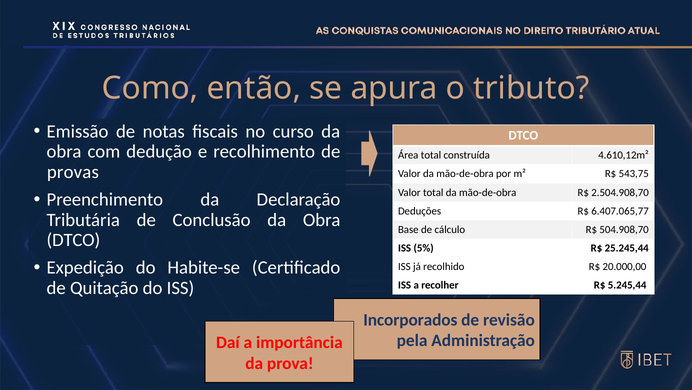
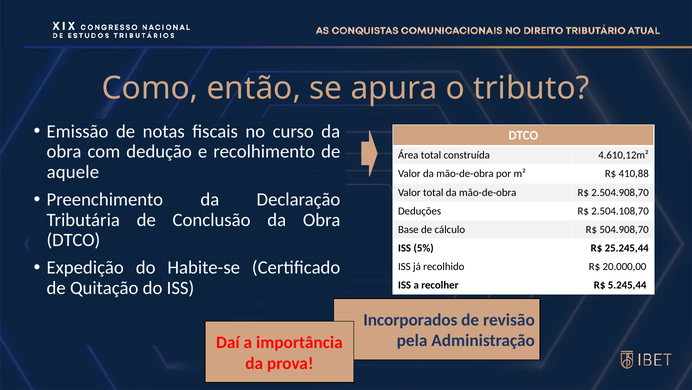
provas: provas -> aquele
543,75: 543,75 -> 410,88
6.407.065,77: 6.407.065,77 -> 2.504.108,70
